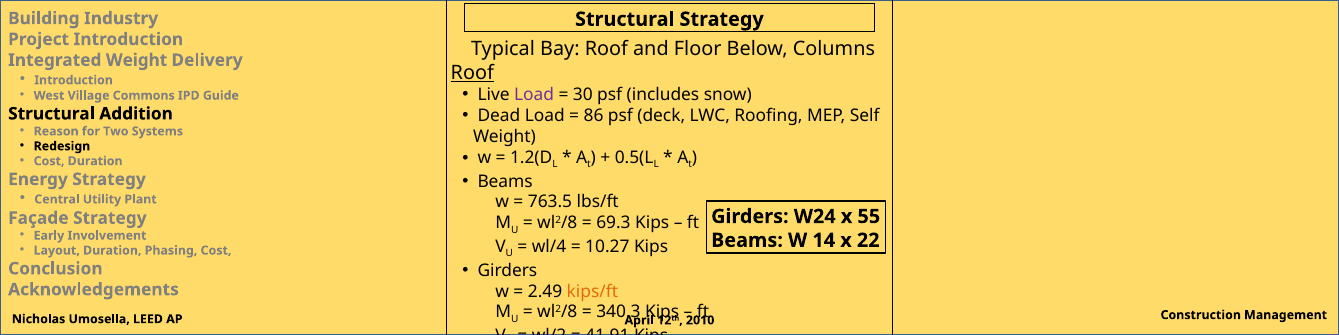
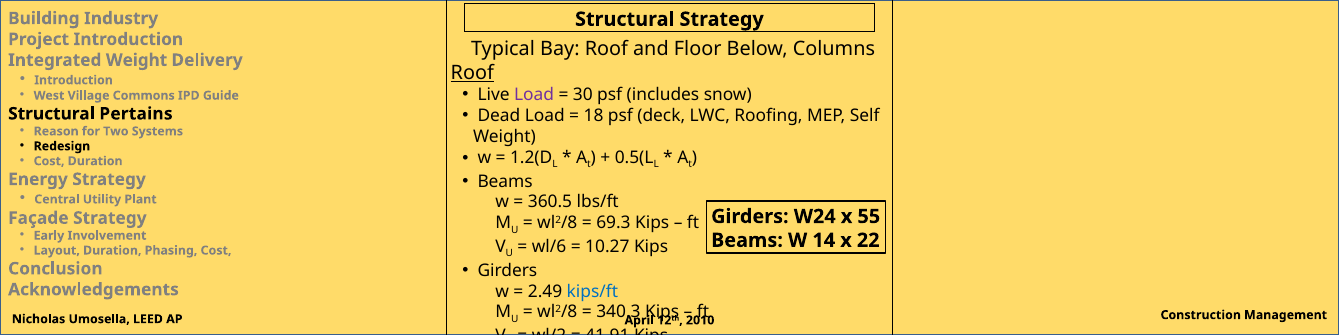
86: 86 -> 18
Addition: Addition -> Pertains
763.5: 763.5 -> 360.5
wl/4: wl/4 -> wl/6
kips/ft colour: orange -> blue
